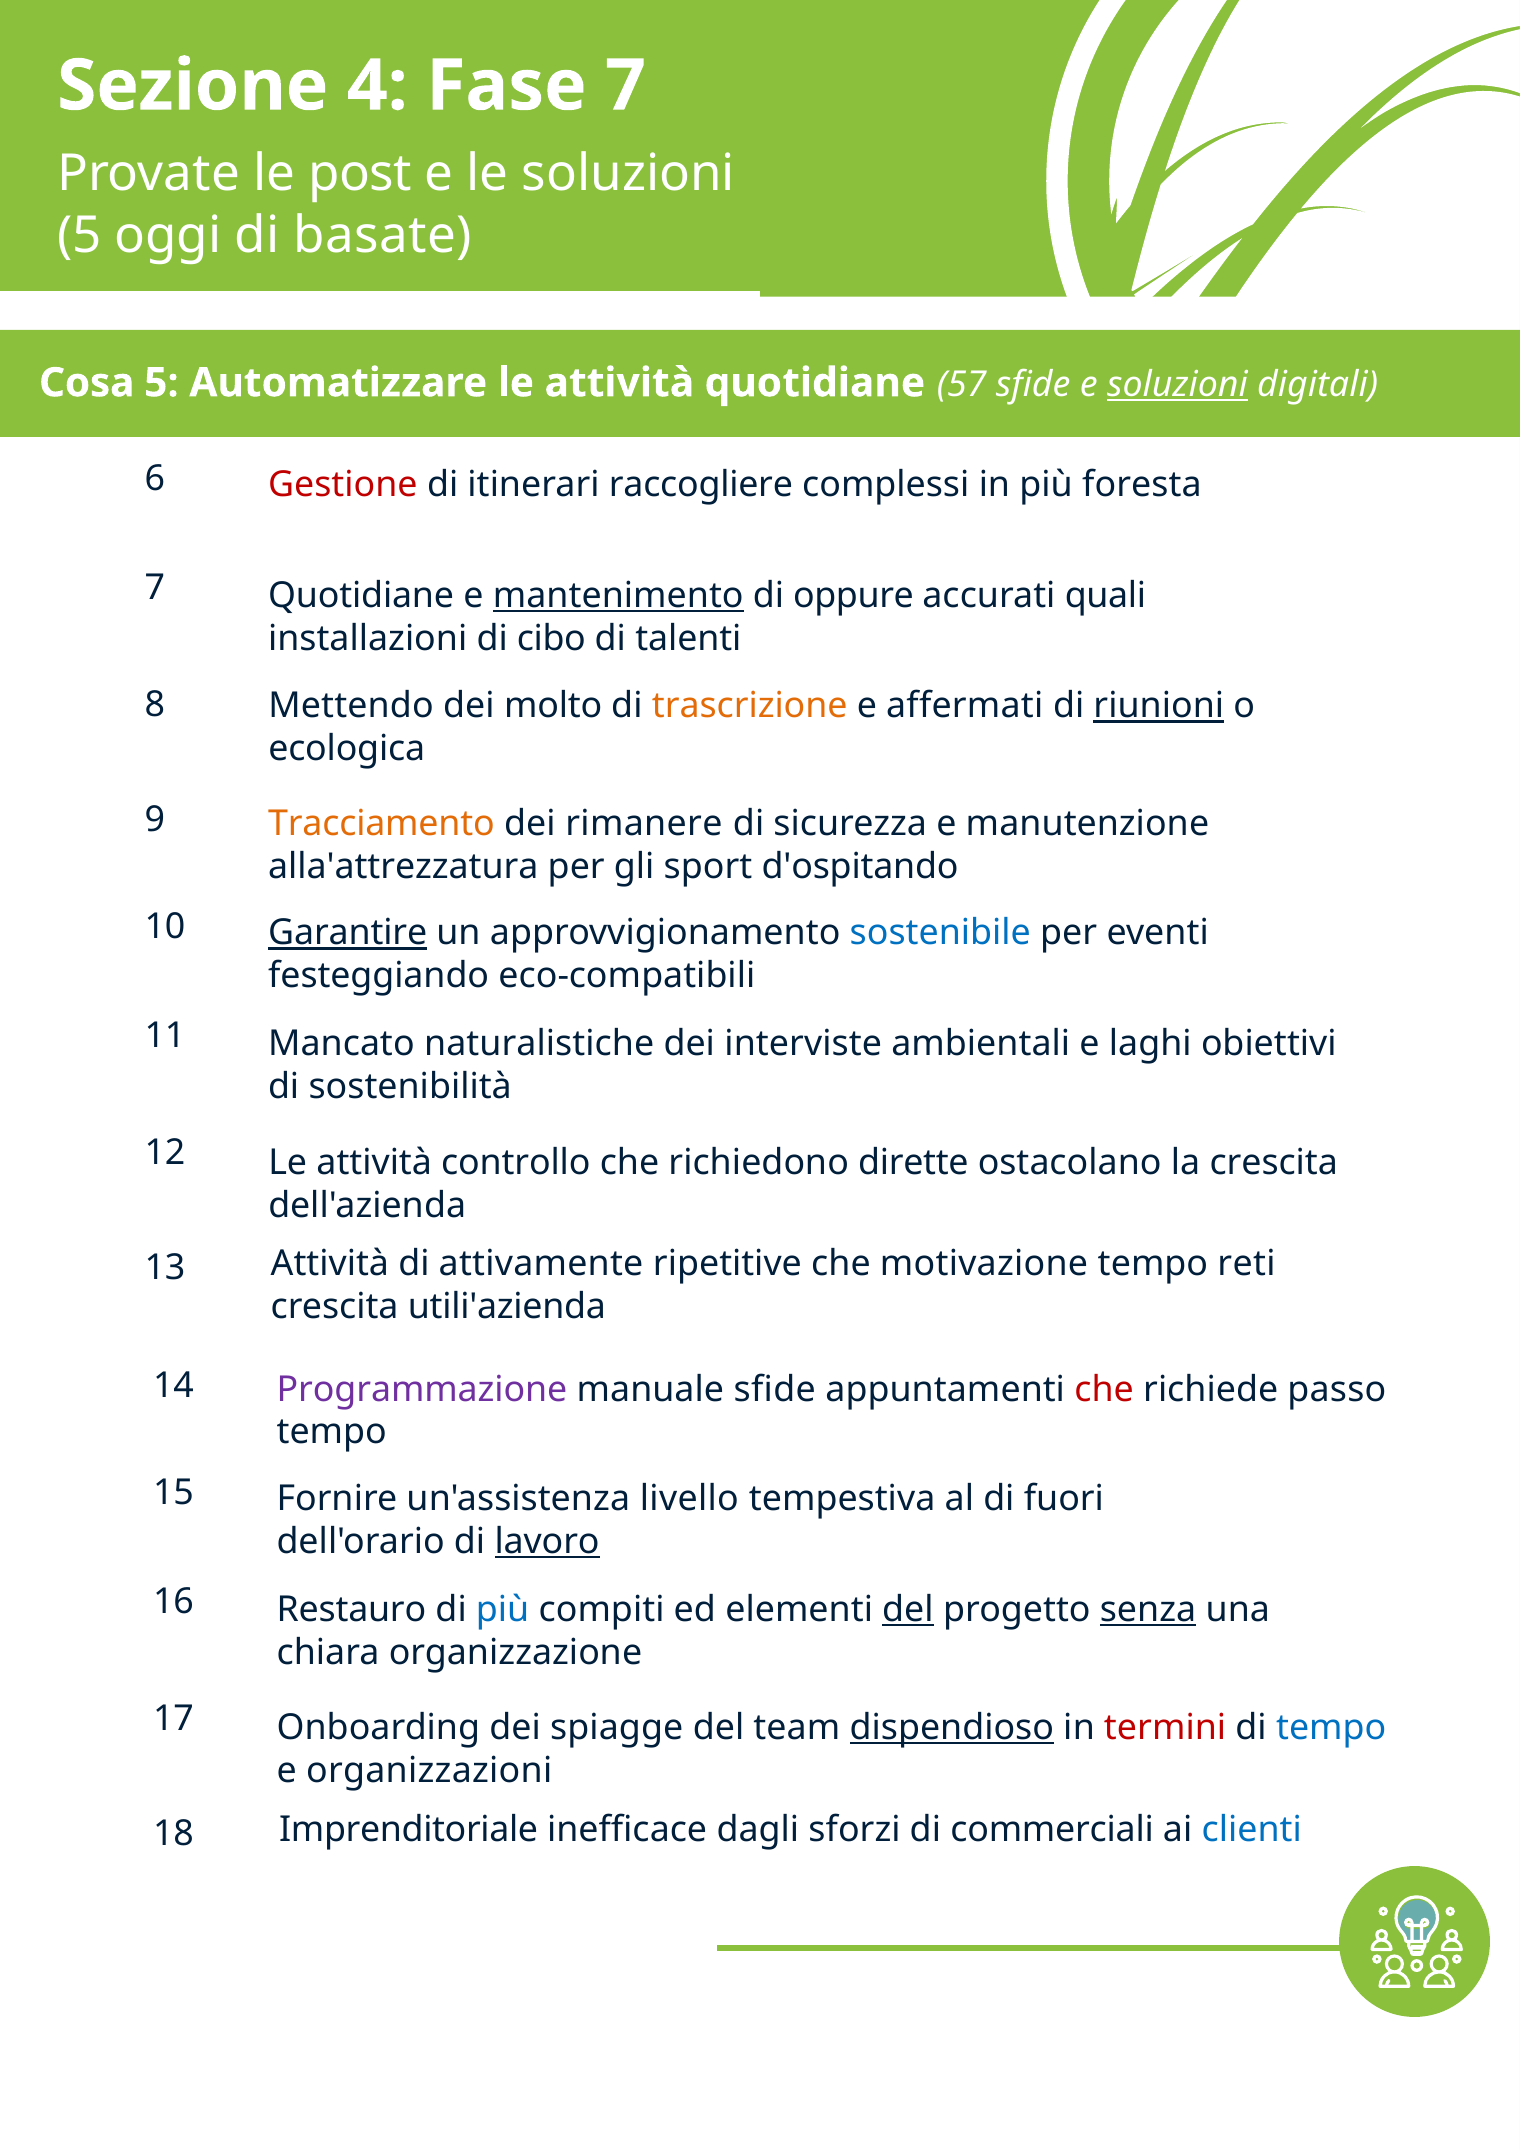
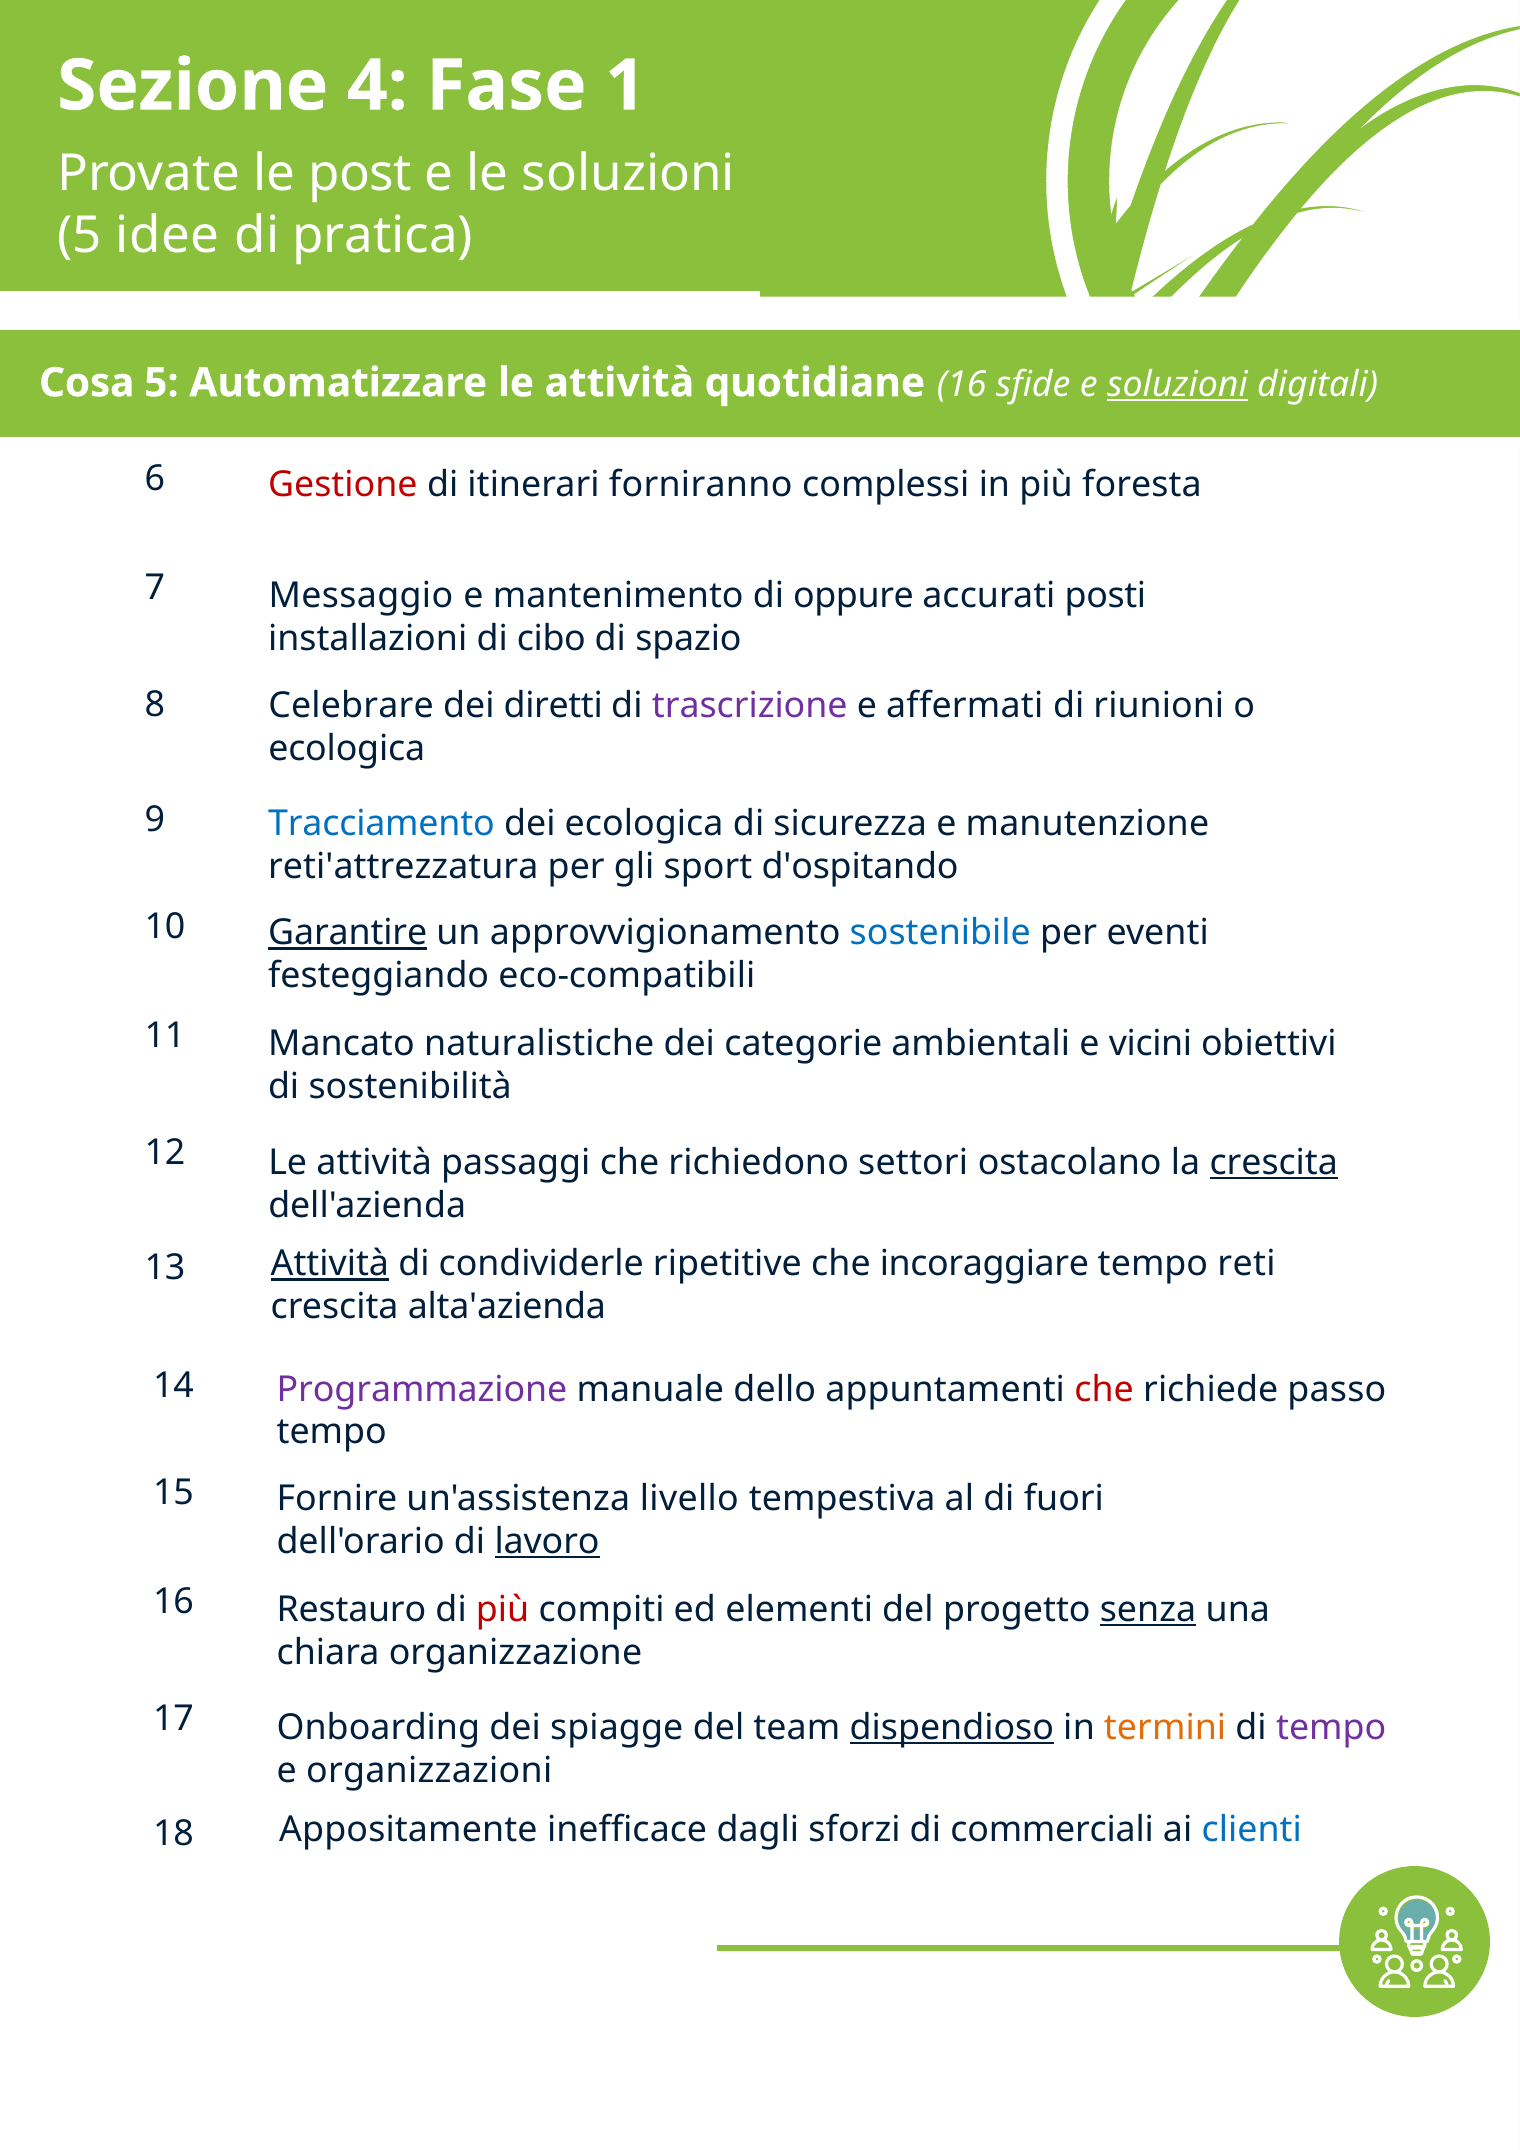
Fase 7: 7 -> 1
oggi: oggi -> idee
basate: basate -> pratica
57 at (962, 385): 57 -> 16
raccogliere: raccogliere -> forniranno
7 Quotidiane: Quotidiane -> Messaggio
mantenimento underline: present -> none
quali: quali -> posti
talenti: talenti -> spazio
Mettendo: Mettendo -> Celebrare
molto: molto -> diretti
trascrizione colour: orange -> purple
riunioni underline: present -> none
Tracciamento colour: orange -> blue
dei rimanere: rimanere -> ecologica
alla'attrezzatura: alla'attrezzatura -> reti'attrezzatura
interviste: interviste -> categorie
laghi: laghi -> vicini
controllo: controllo -> passaggi
dirette: dirette -> settori
crescita at (1274, 1163) underline: none -> present
Attività at (330, 1264) underline: none -> present
attivamente: attivamente -> condividerle
motivazione: motivazione -> incoraggiare
utili'azienda: utili'azienda -> alta'azienda
manuale sfide: sfide -> dello
più at (503, 1610) colour: blue -> red
del at (908, 1610) underline: present -> none
termini colour: red -> orange
tempo at (1331, 1728) colour: blue -> purple
Imprenditoriale: Imprenditoriale -> Appositamente
